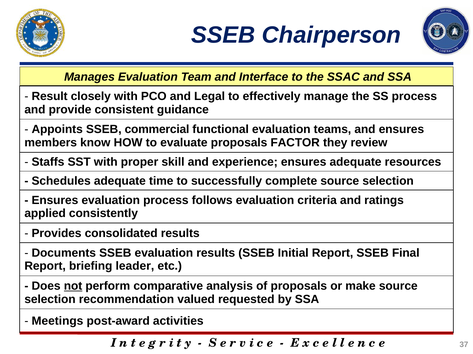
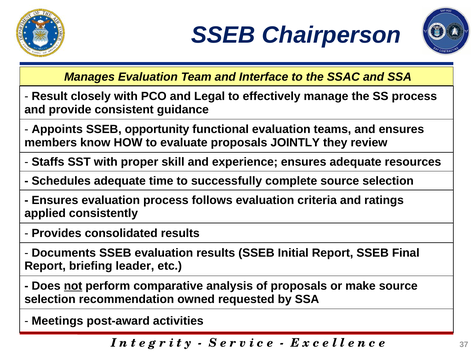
commercial: commercial -> opportunity
FACTOR: FACTOR -> JOINTLY
valued: valued -> owned
